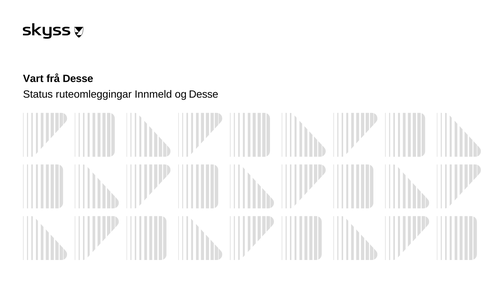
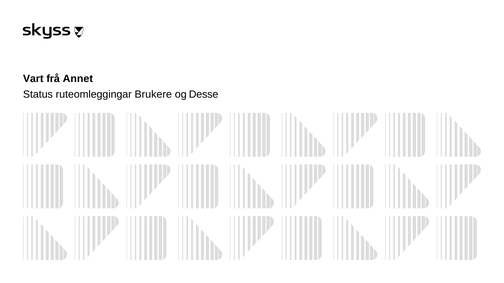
frå Desse: Desse -> Annet
Innmeld: Innmeld -> Brukere
